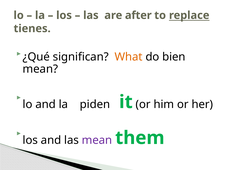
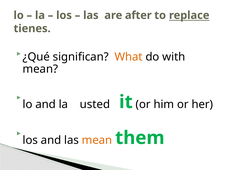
bien: bien -> with
piden: piden -> usted
mean at (97, 140) colour: purple -> orange
